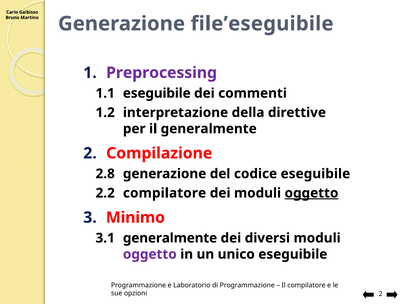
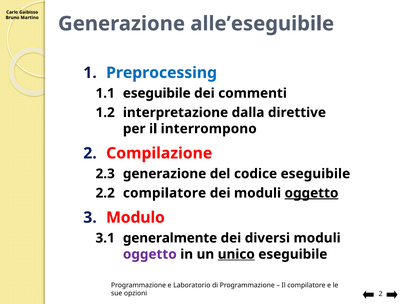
file’eseguibile: file’eseguibile -> alle’eseguibile
Preprocessing colour: purple -> blue
della: della -> dalla
il generalmente: generalmente -> interrompono
2.8: 2.8 -> 2.3
Minimo: Minimo -> Modulo
unico underline: none -> present
